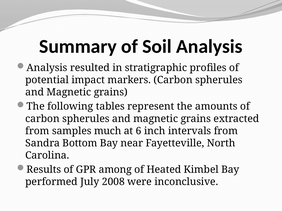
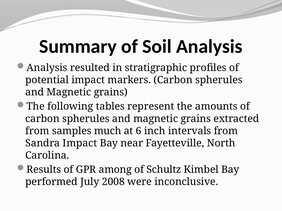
Sandra Bottom: Bottom -> Impact
Heated: Heated -> Schultz
